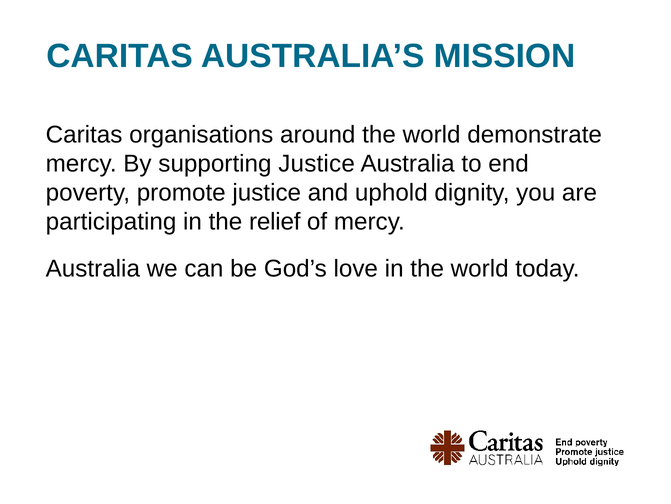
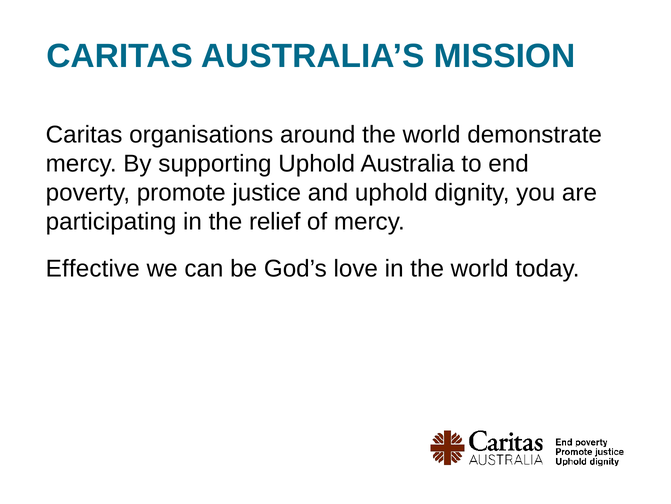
supporting Justice: Justice -> Uphold
Australia at (93, 269): Australia -> Effective
